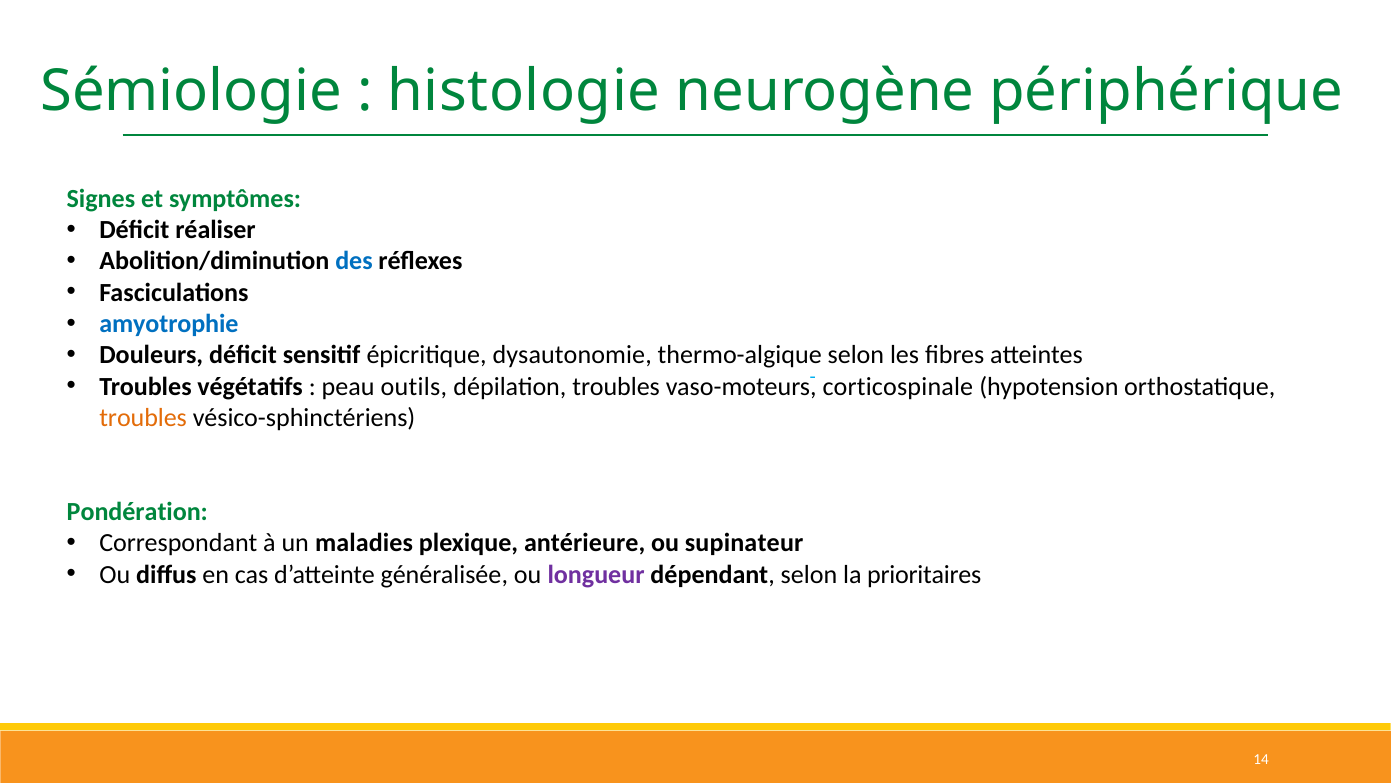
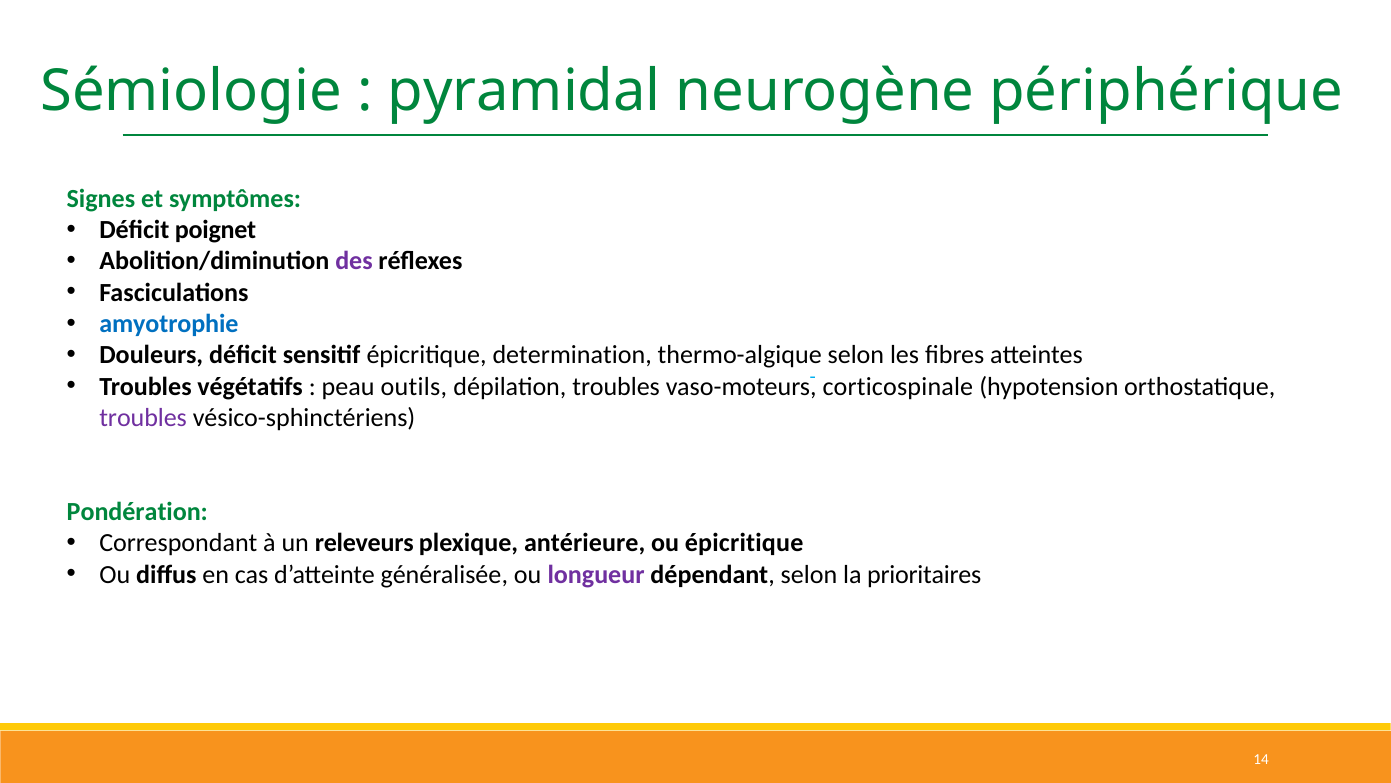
histologie: histologie -> pyramidal
réaliser: réaliser -> poignet
des colour: blue -> purple
dysautonomie: dysautonomie -> determination
troubles at (143, 418) colour: orange -> purple
maladies: maladies -> releveurs
ou supinateur: supinateur -> épicritique
